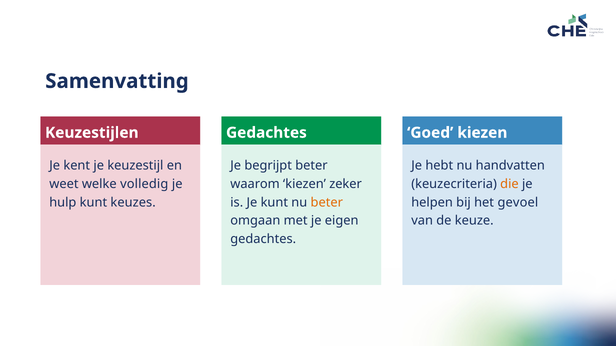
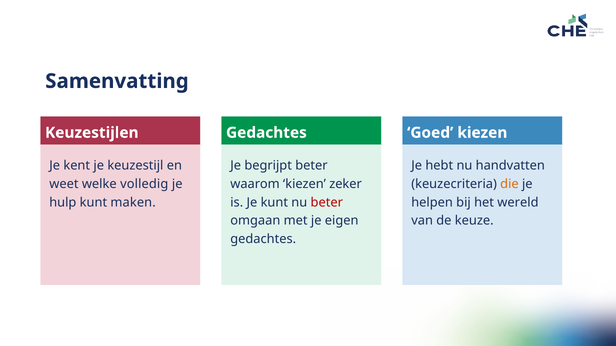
keuzes: keuzes -> maken
beter at (327, 203) colour: orange -> red
gevoel: gevoel -> wereld
